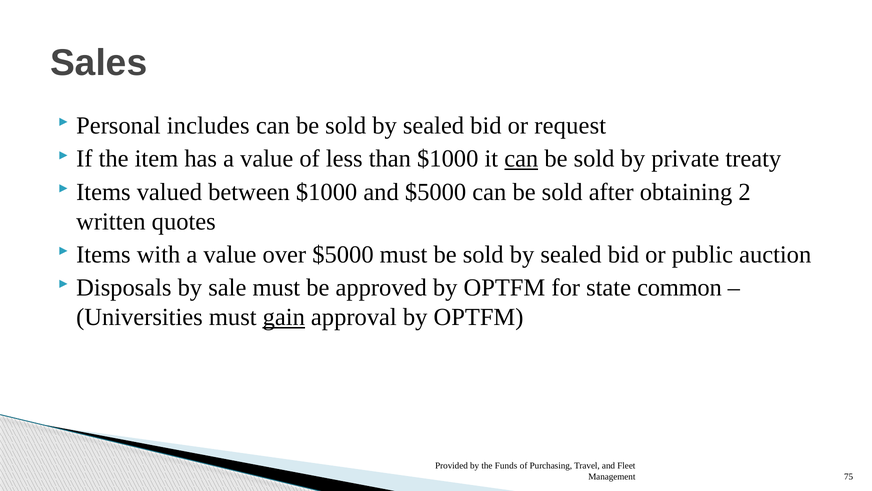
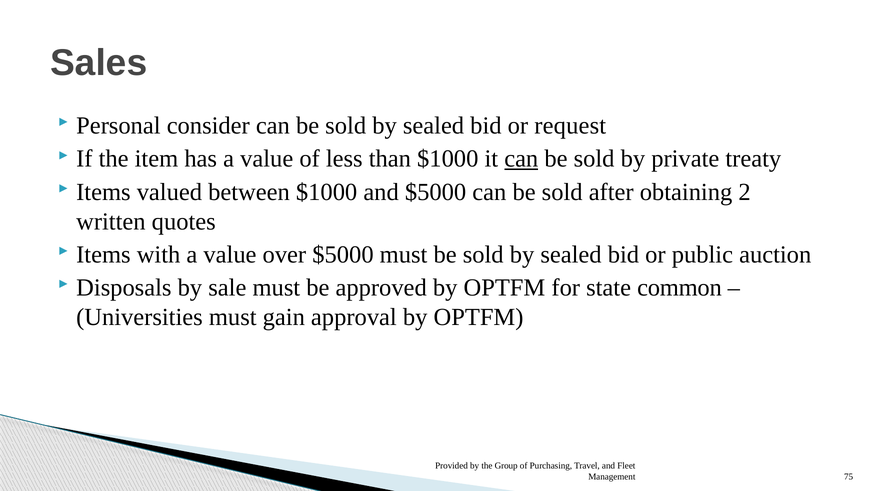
includes: includes -> consider
gain underline: present -> none
Funds: Funds -> Group
